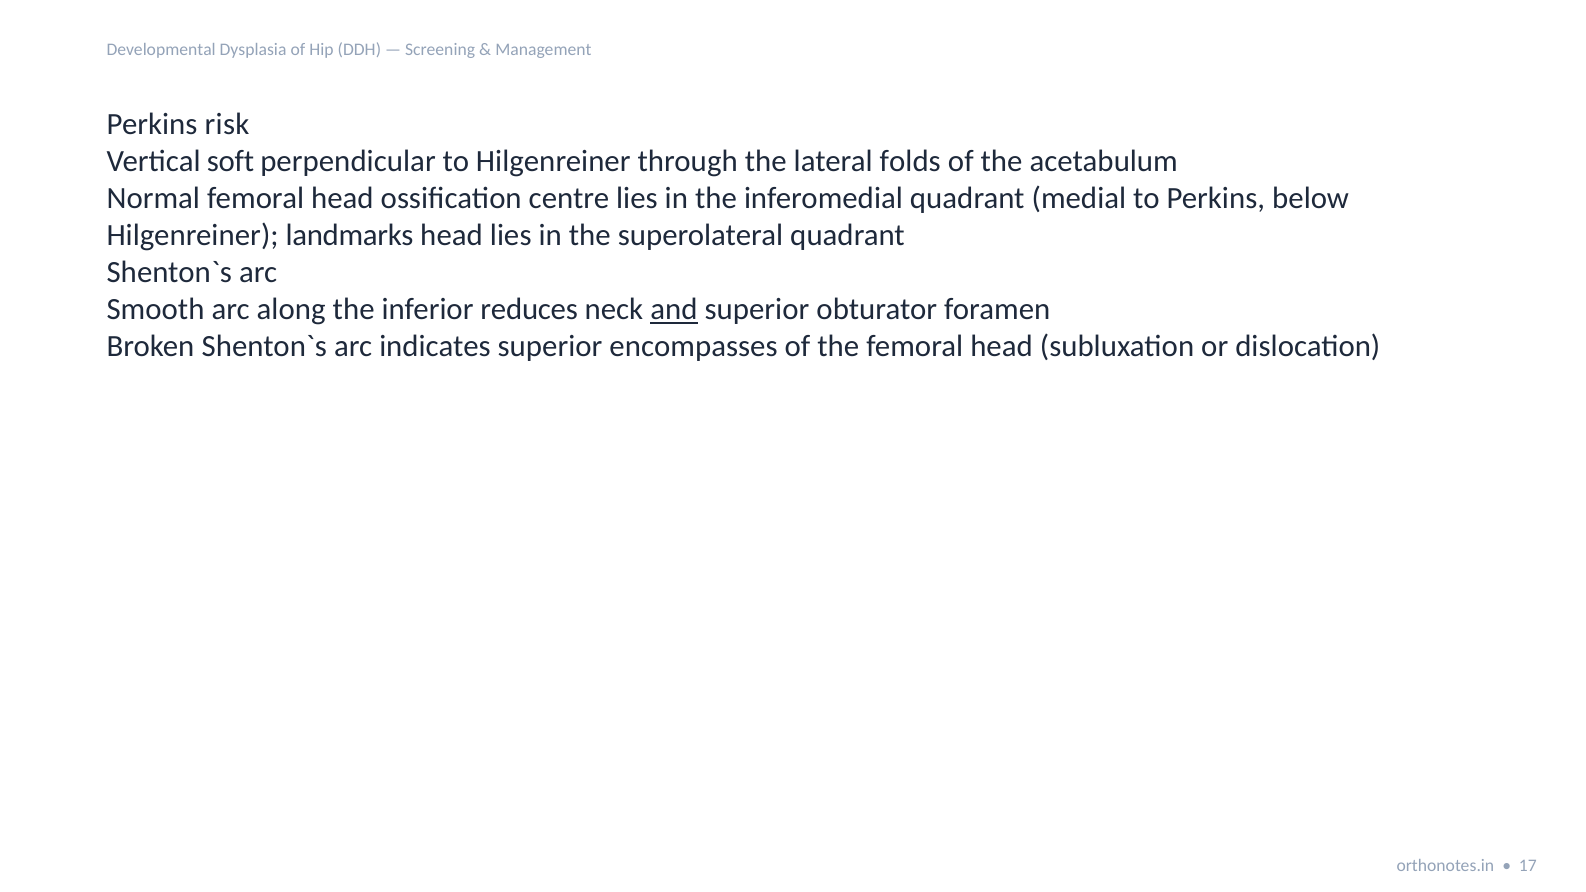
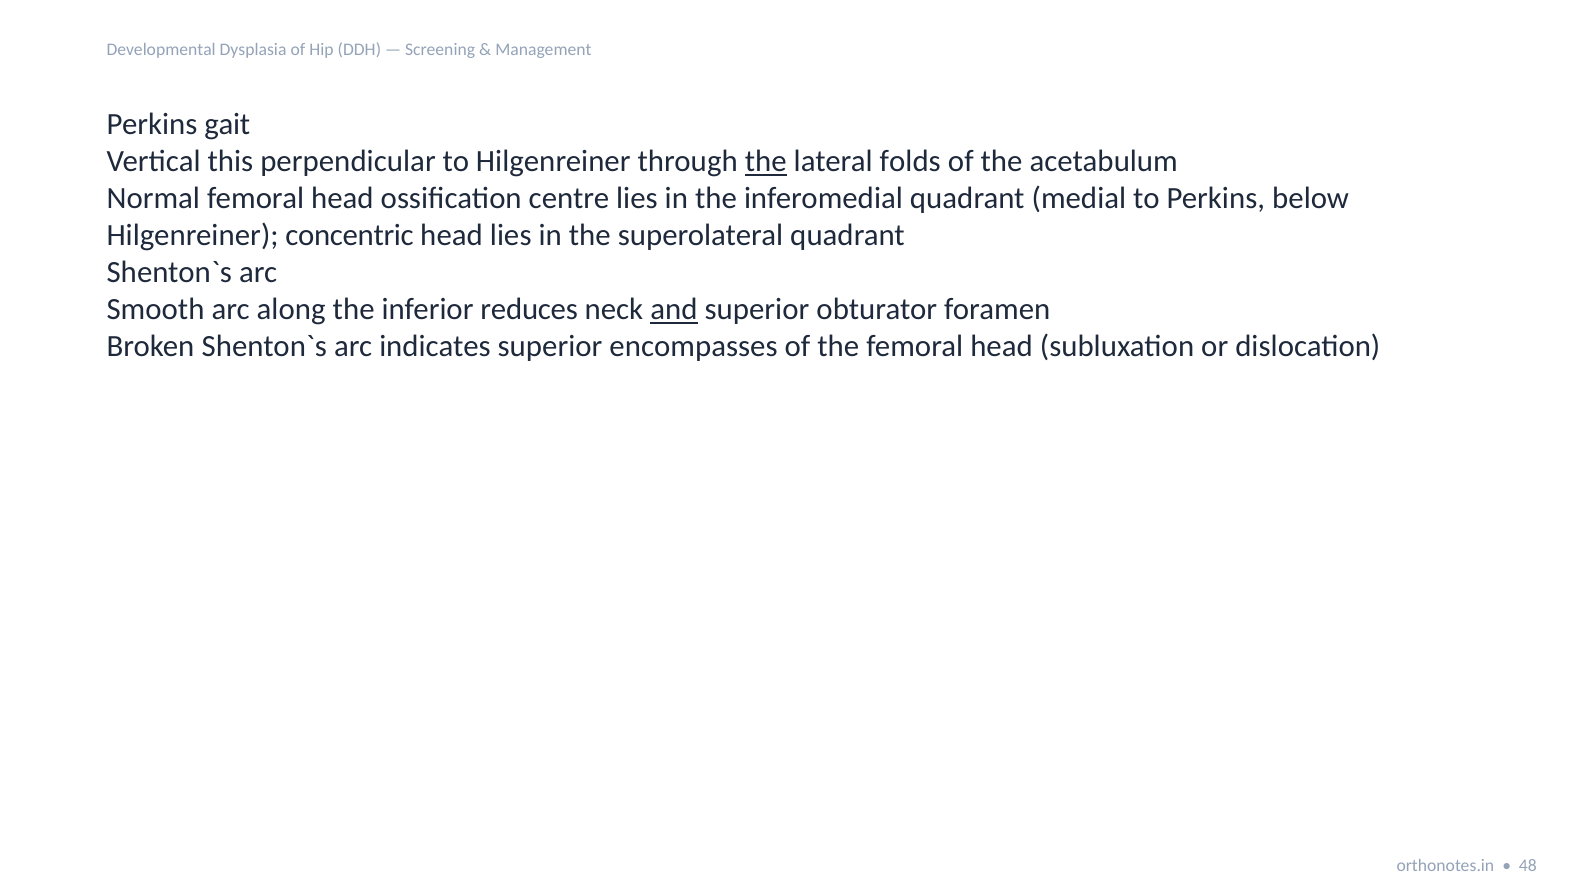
risk: risk -> gait
soft: soft -> this
the at (766, 161) underline: none -> present
landmarks: landmarks -> concentric
17: 17 -> 48
